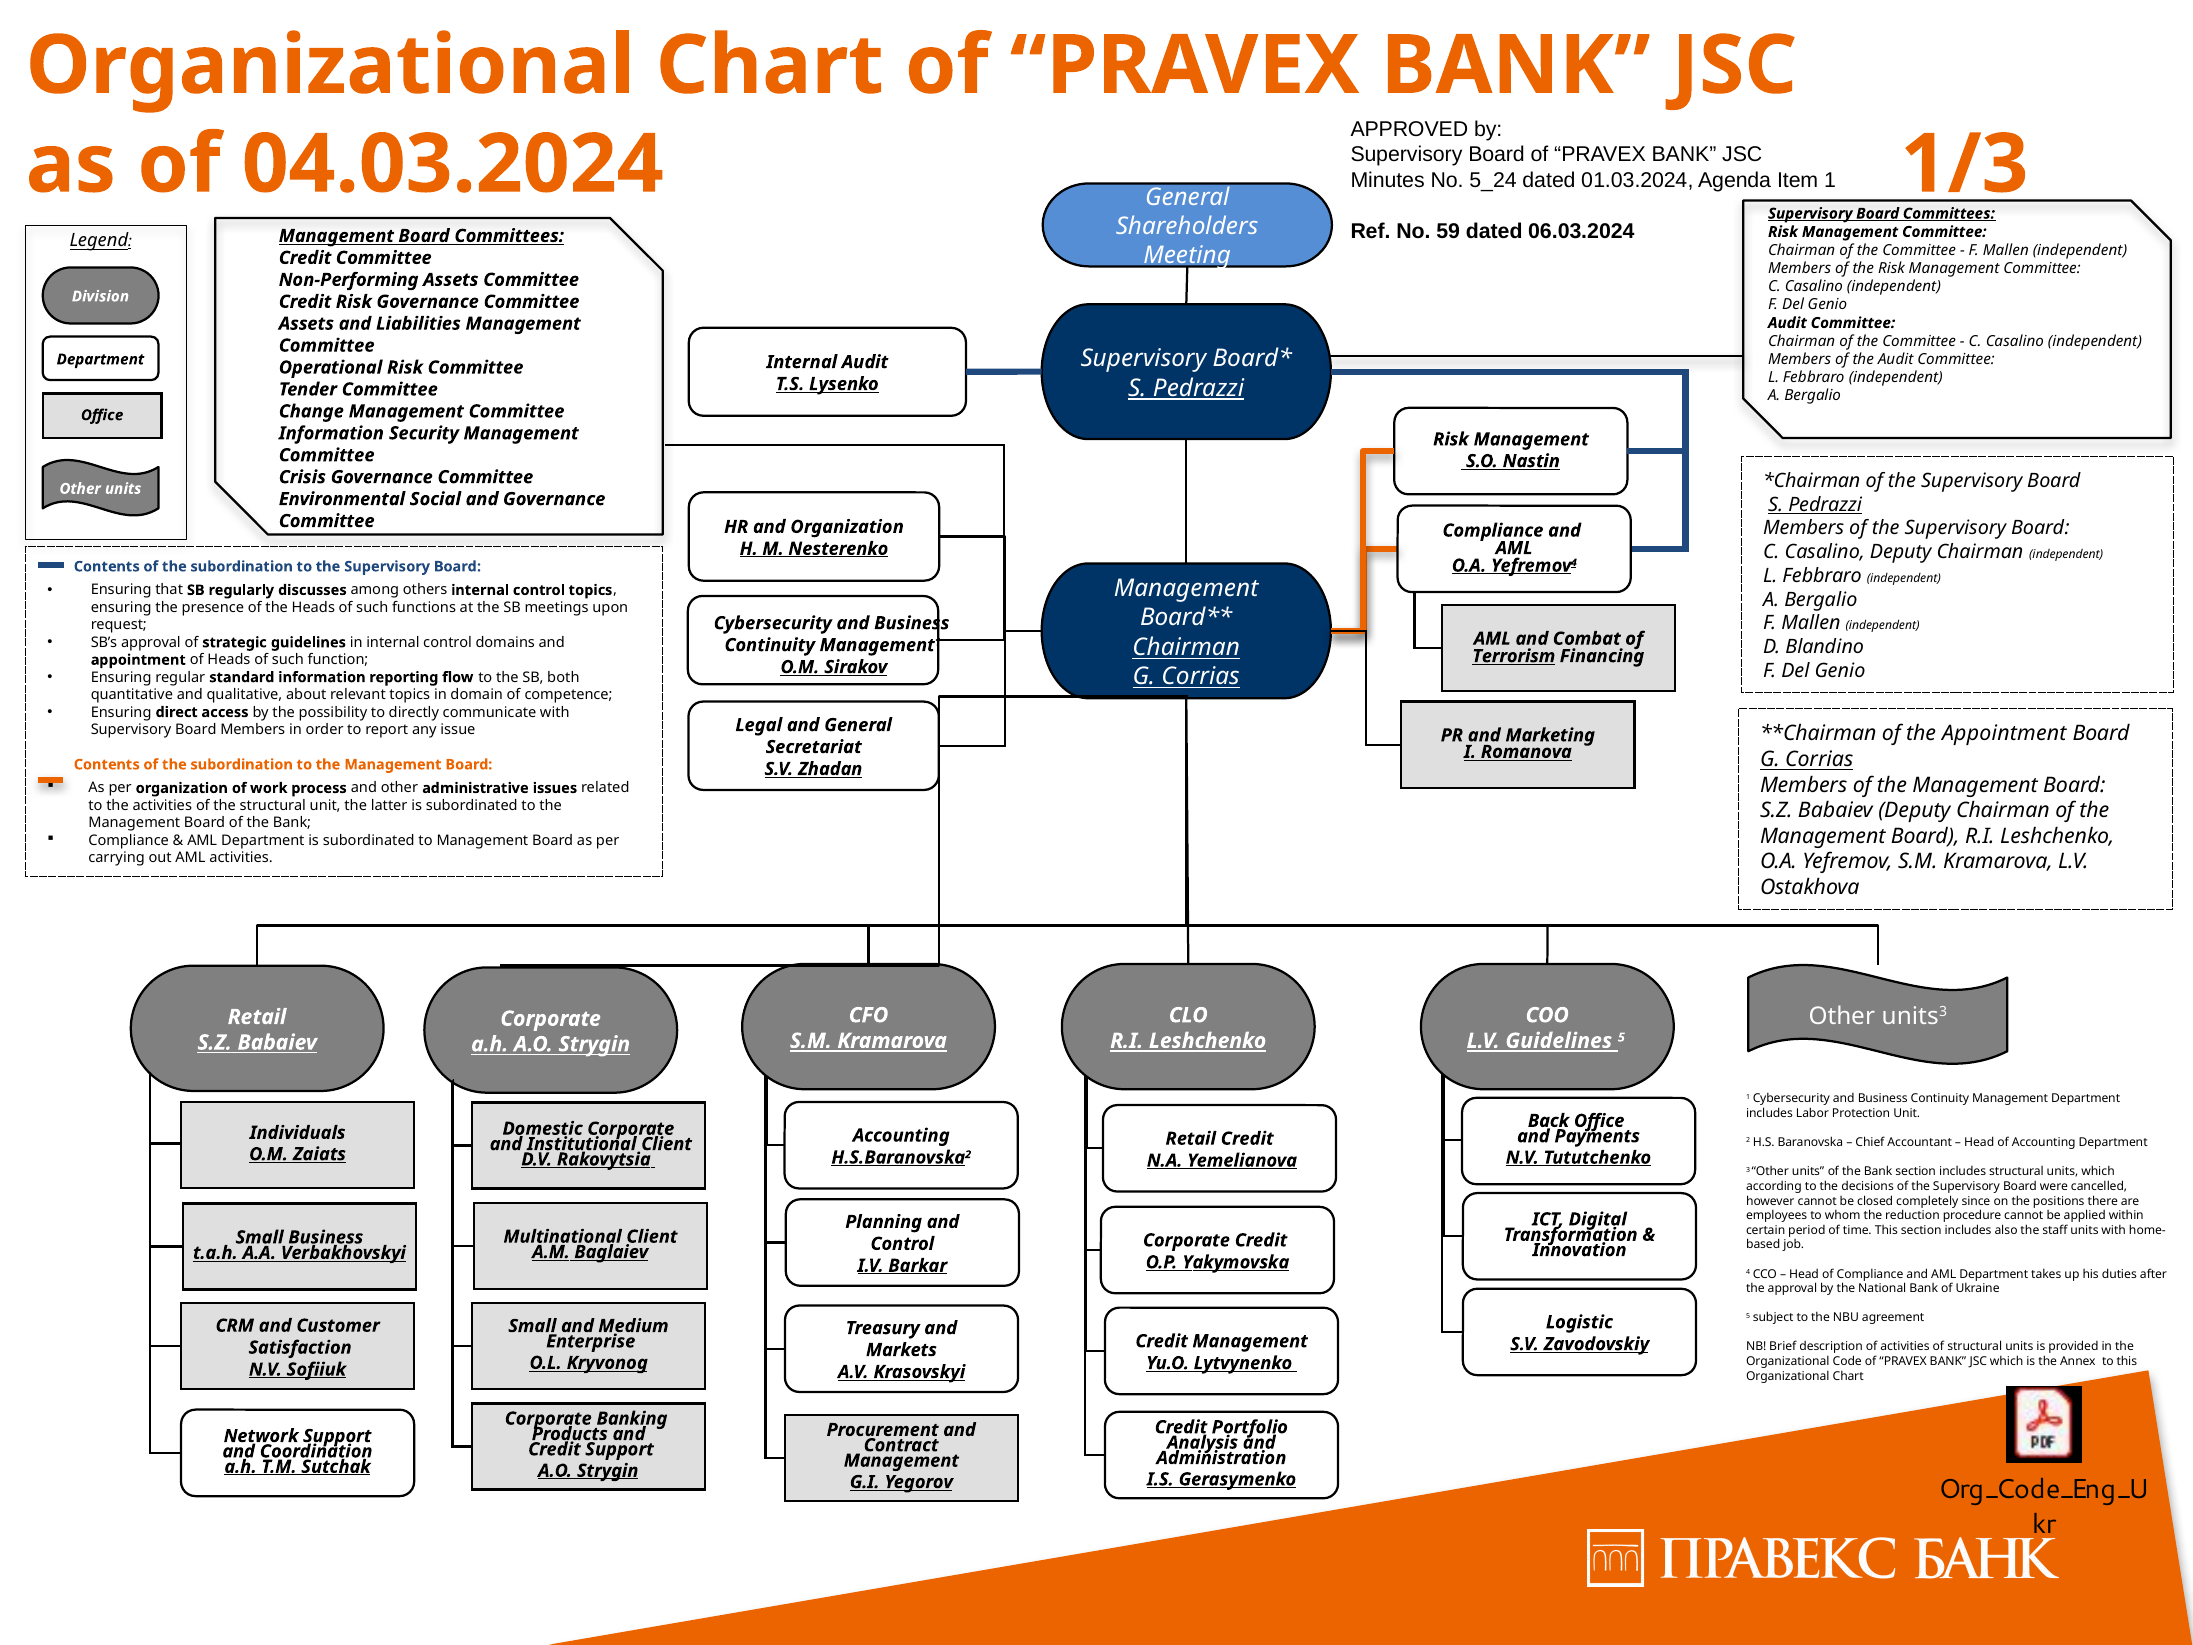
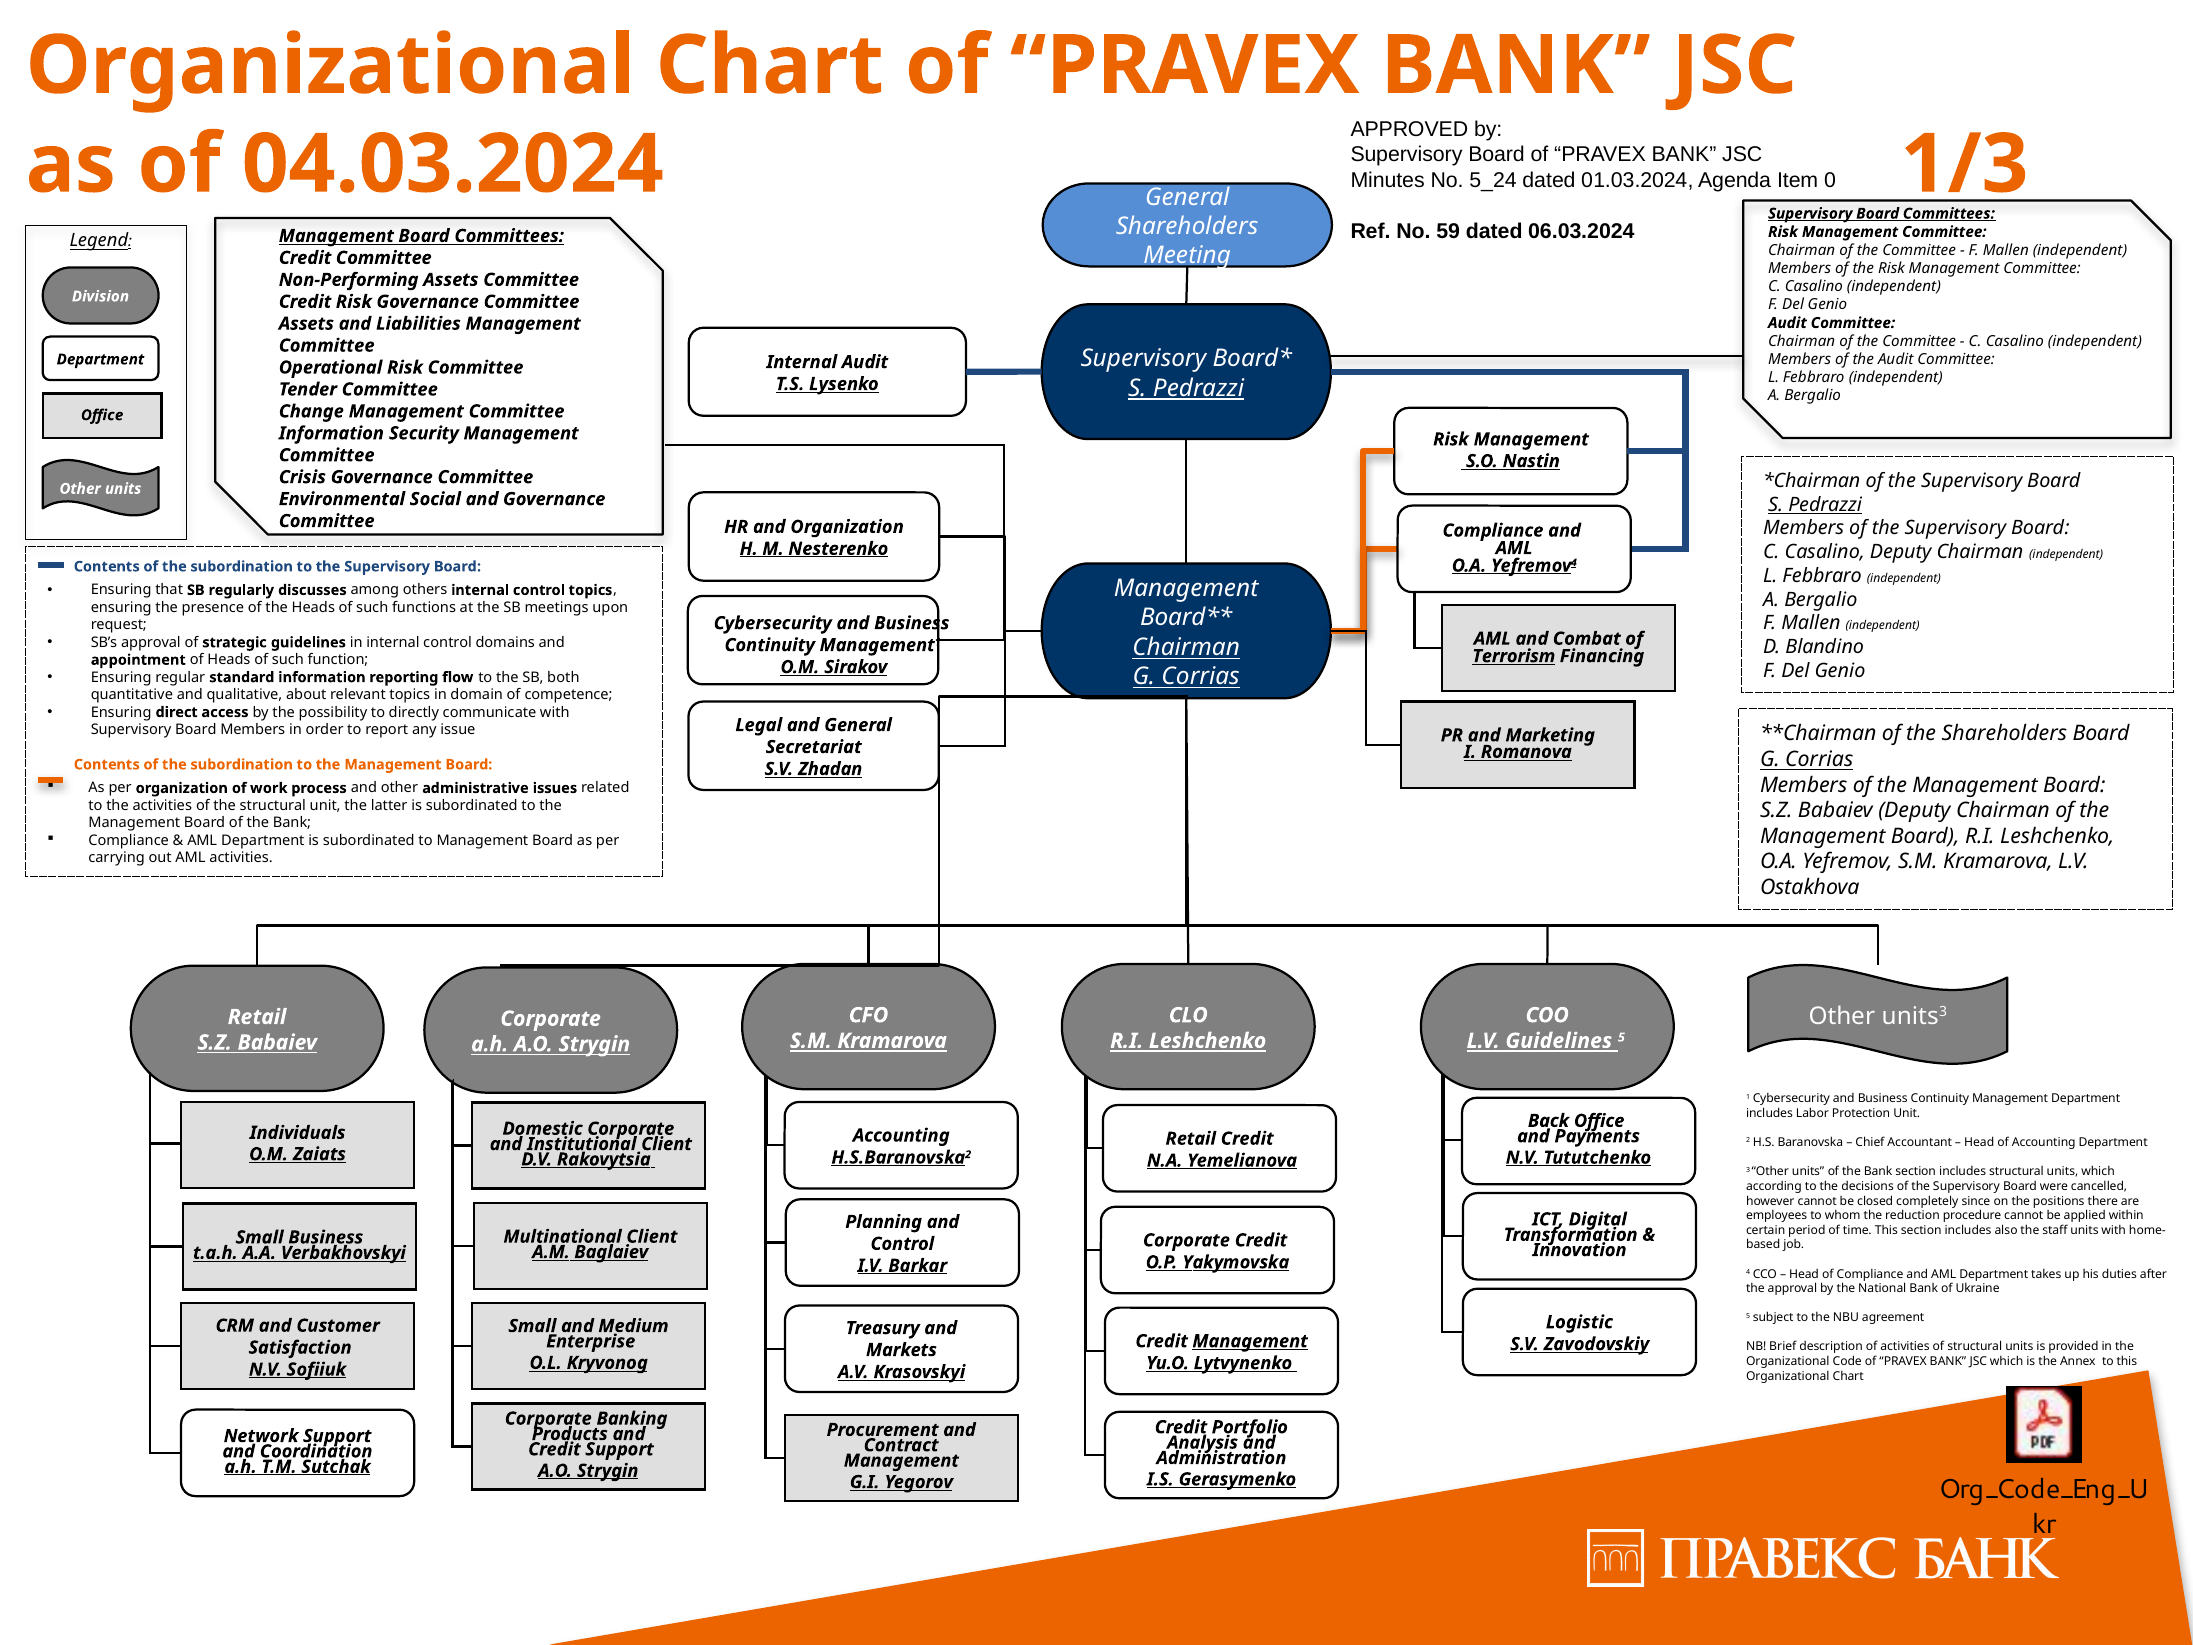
Item 1: 1 -> 0
the Appointment: Appointment -> Shareholders
Management at (1250, 1341) underline: none -> present
